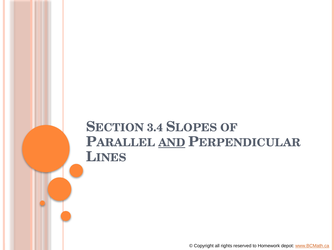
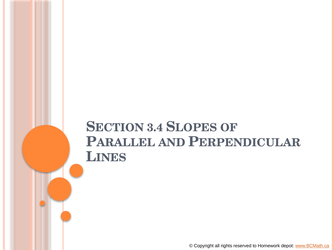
AND underline: present -> none
